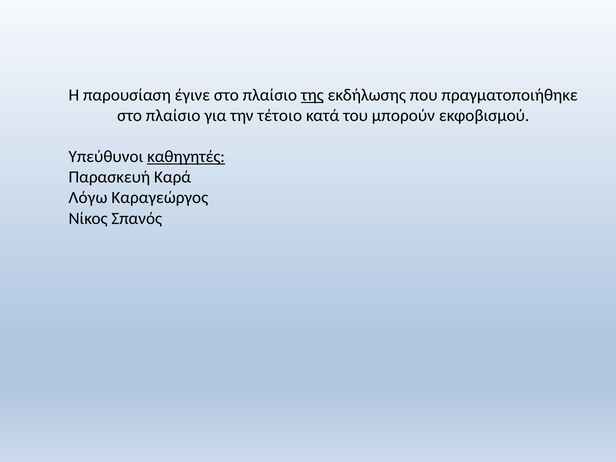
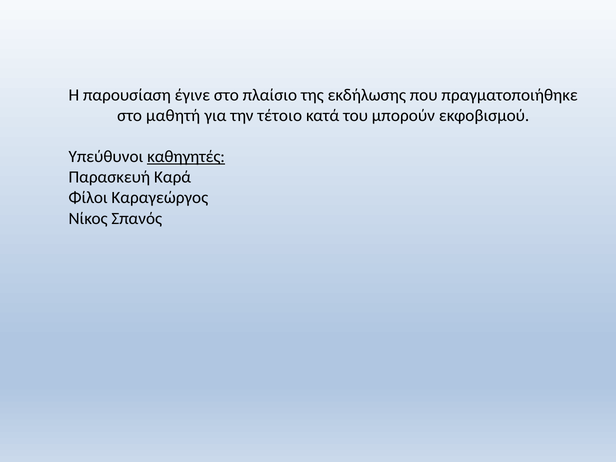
της underline: present -> none
πλαίσιο at (173, 116): πλαίσιο -> μαθητή
Λόγω: Λόγω -> Φίλοι
